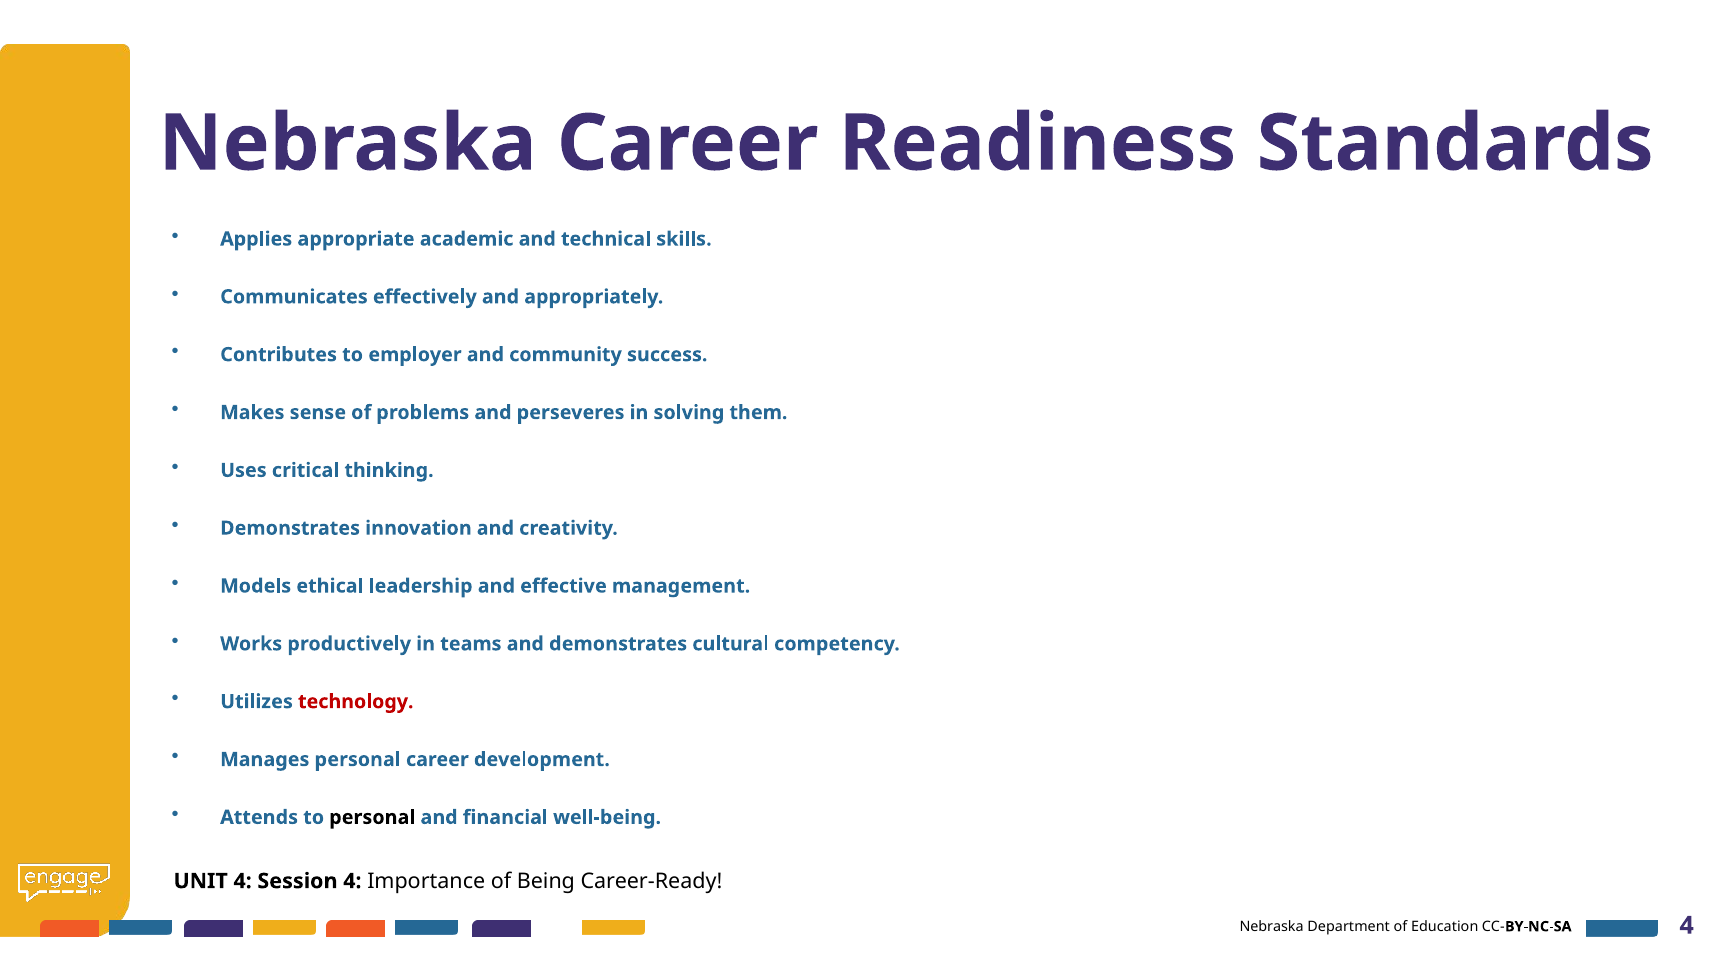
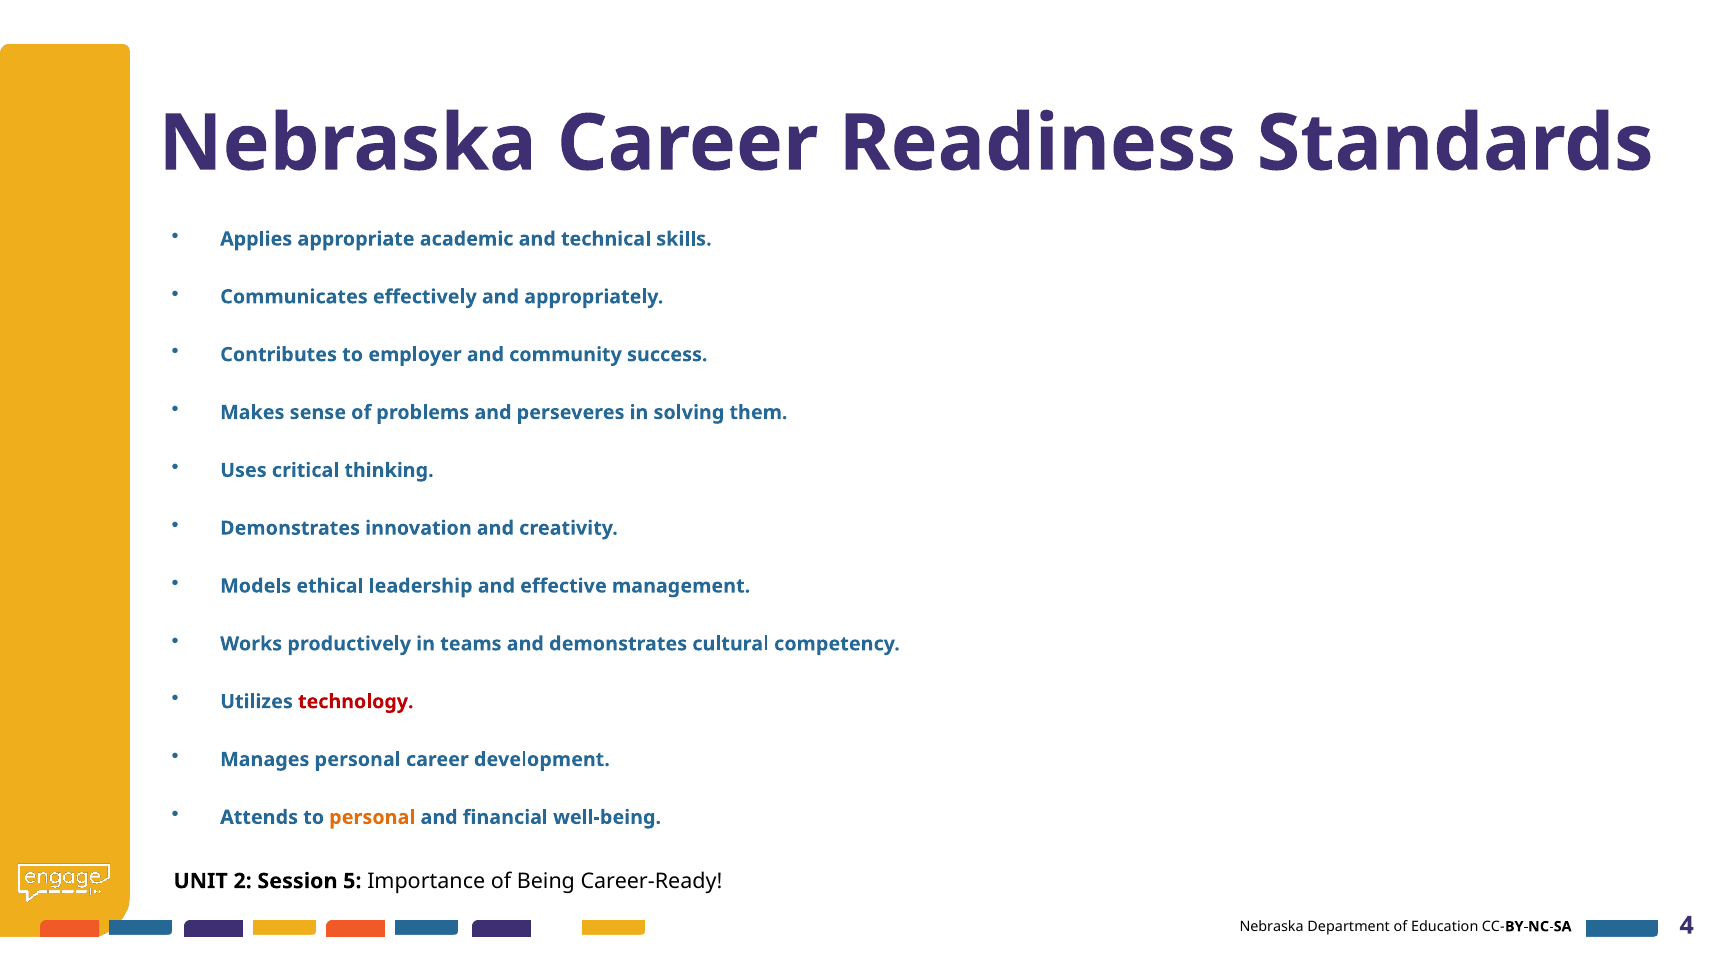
personal at (372, 817) colour: black -> orange
UNIT 4: 4 -> 2
Session 4: 4 -> 5
